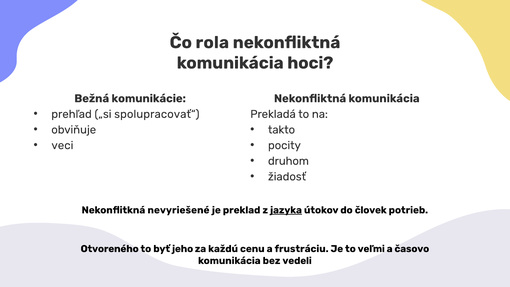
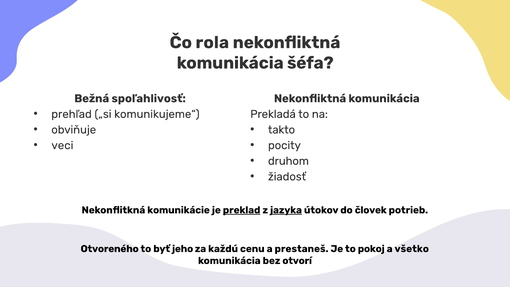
hoci: hoci -> šéfa
komunikácie: komunikácie -> spoľahlivosť
spolupracovať“: spolupracovať“ -> komunikujeme“
nevyriešené: nevyriešené -> komunikácie
preklad underline: none -> present
frustráciu: frustráciu -> prestaneš
veľmi: veľmi -> pokoj
časovo: časovo -> všetko
vedeli: vedeli -> otvorí
